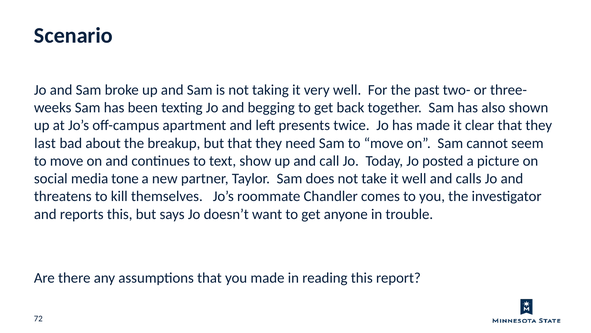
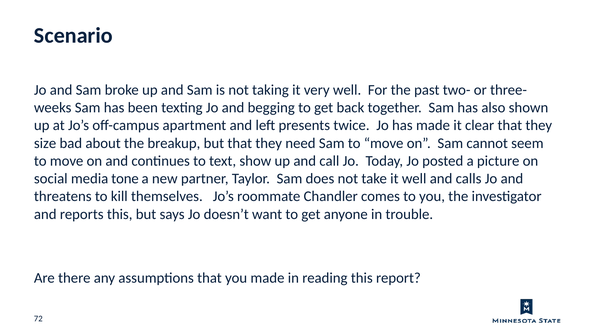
last: last -> size
